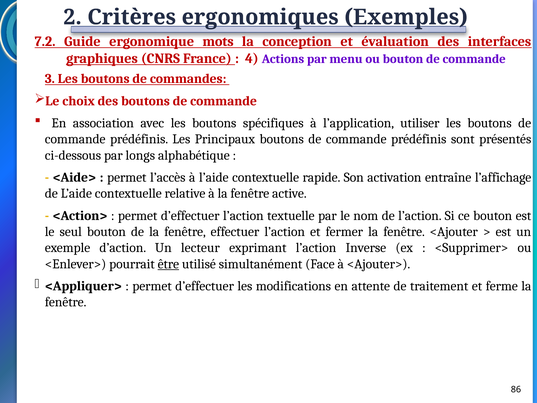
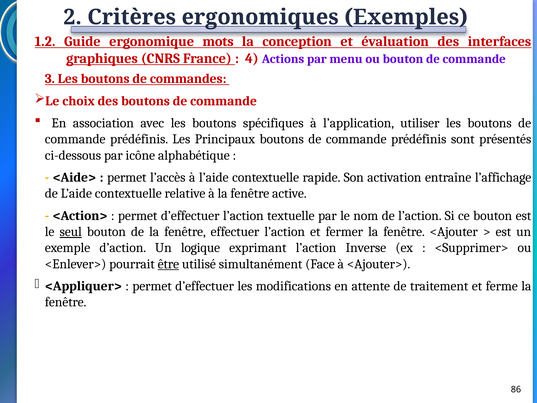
7.2: 7.2 -> 1.2
longs: longs -> icône
seul underline: none -> present
lecteur: lecteur -> logique
